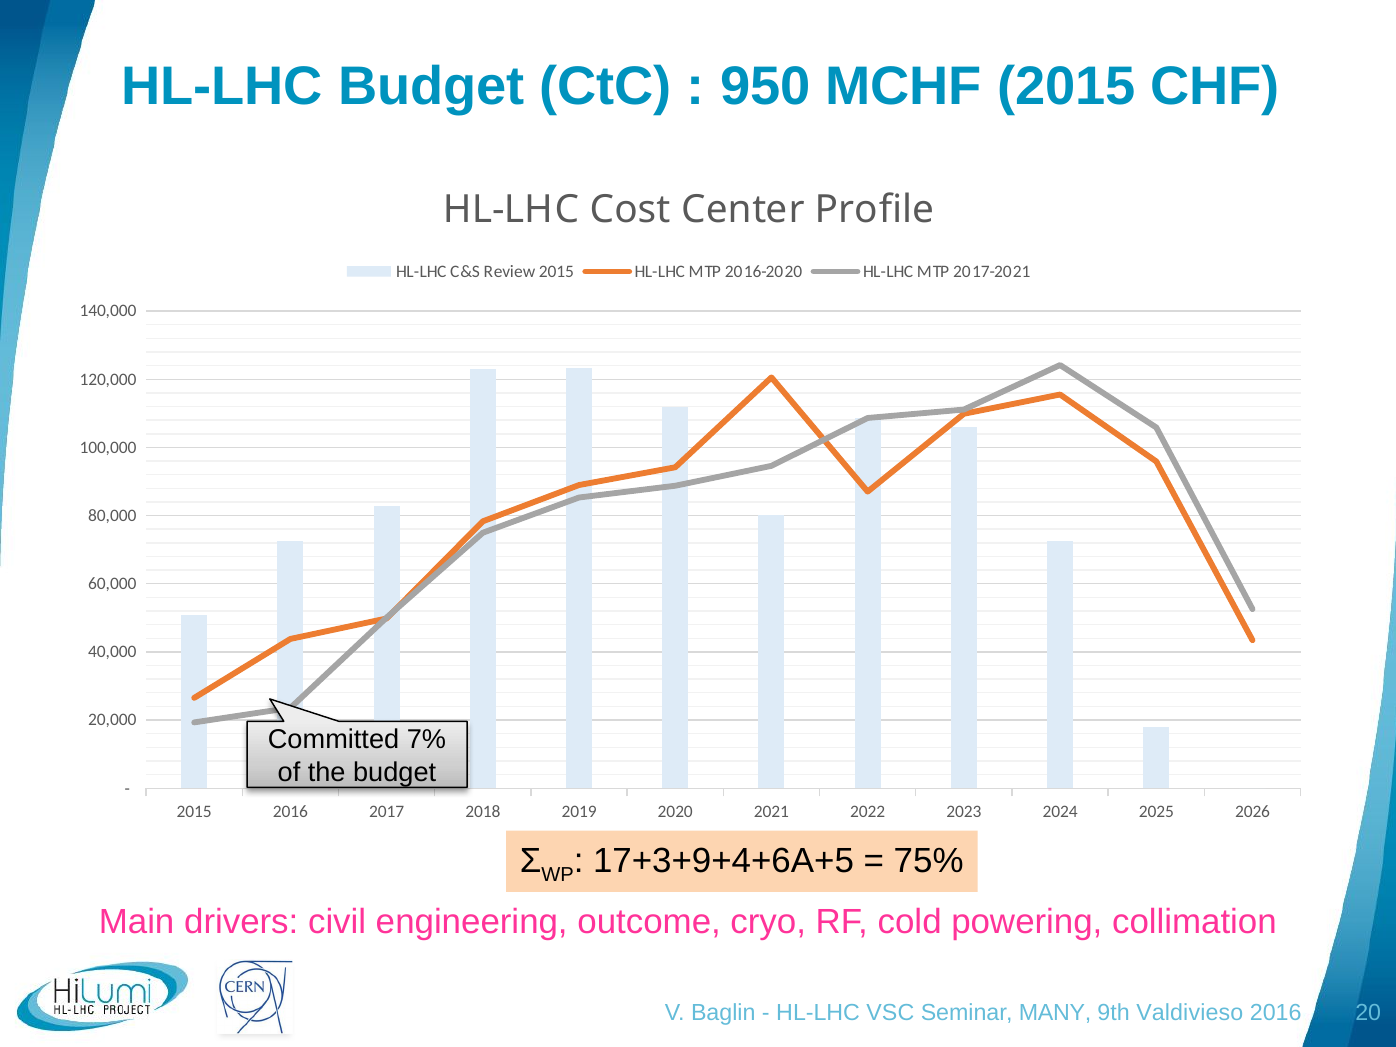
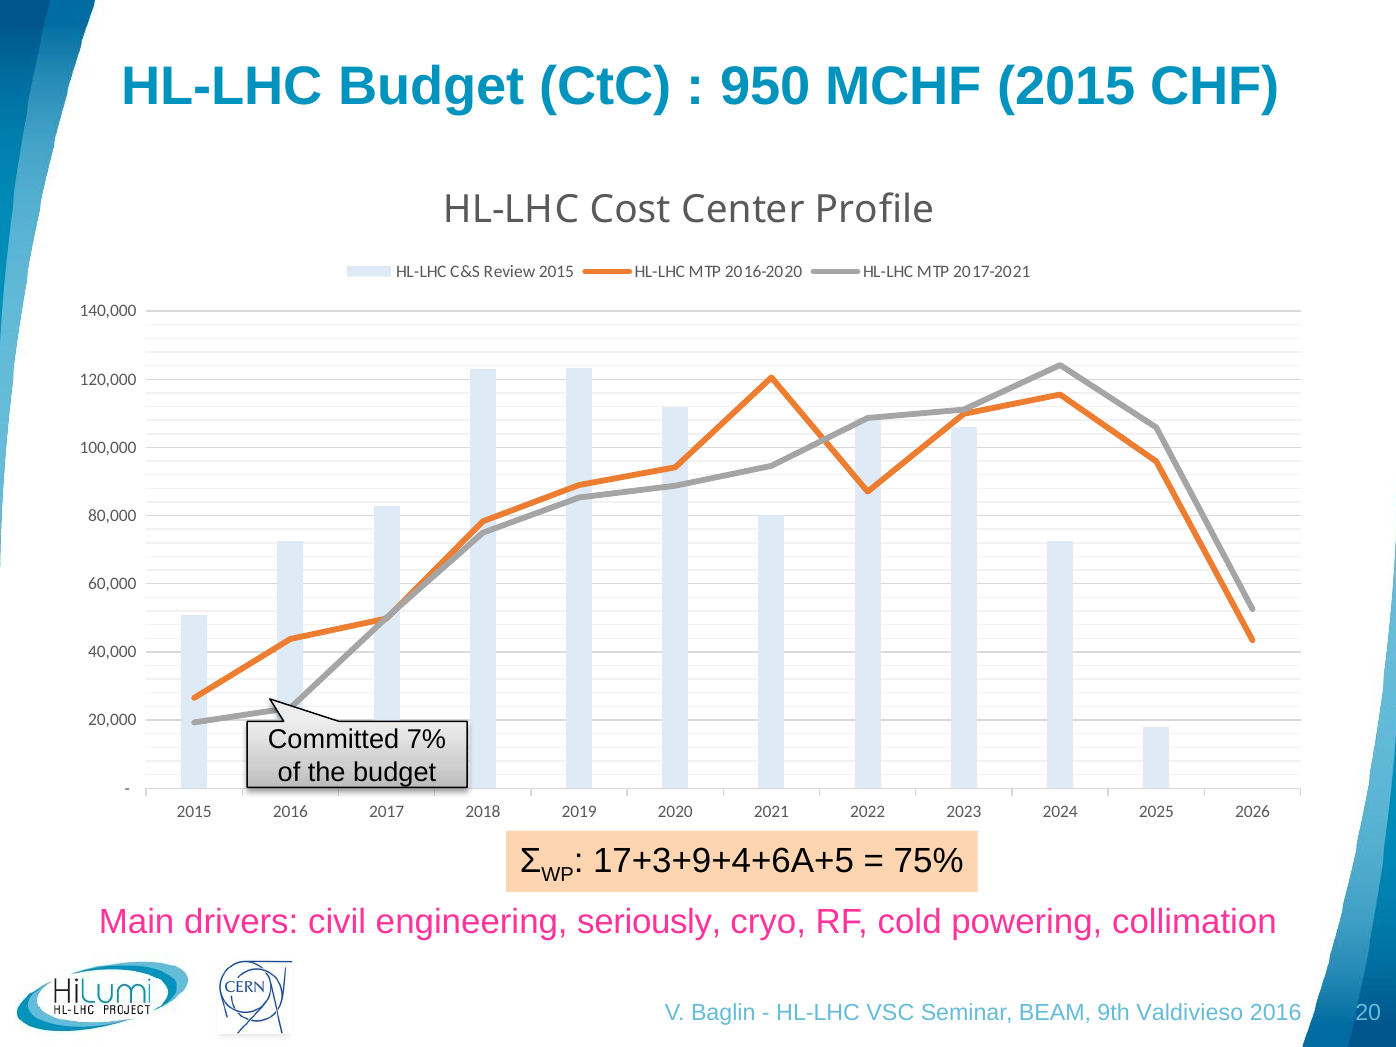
outcome: outcome -> seriously
MANY: MANY -> BEAM
